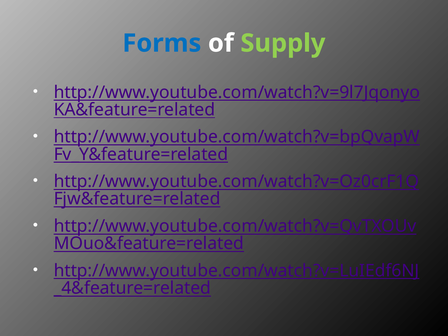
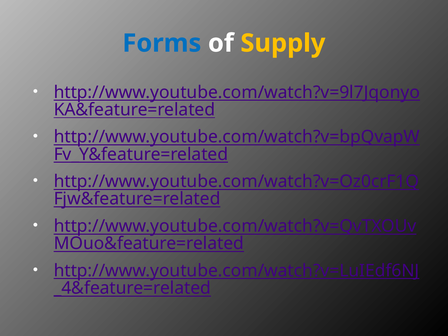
Supply colour: light green -> yellow
